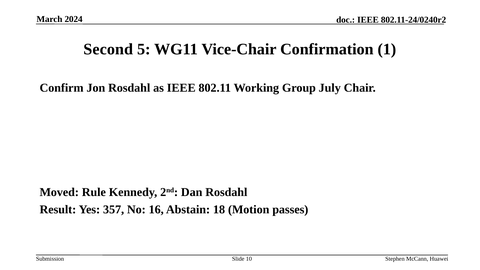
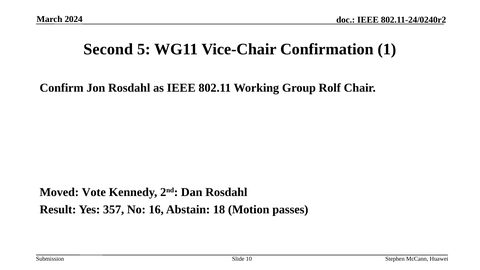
July: July -> Rolf
Rule: Rule -> Vote
